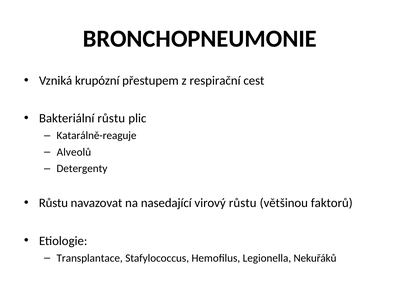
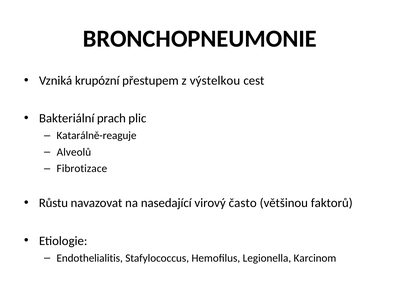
respirační: respirační -> výstelkou
Bakteriální růstu: růstu -> prach
Detergenty: Detergenty -> Fibrotizace
virový růstu: růstu -> často
Transplantace: Transplantace -> Endothelialitis
Nekuřáků: Nekuřáků -> Karcinom
